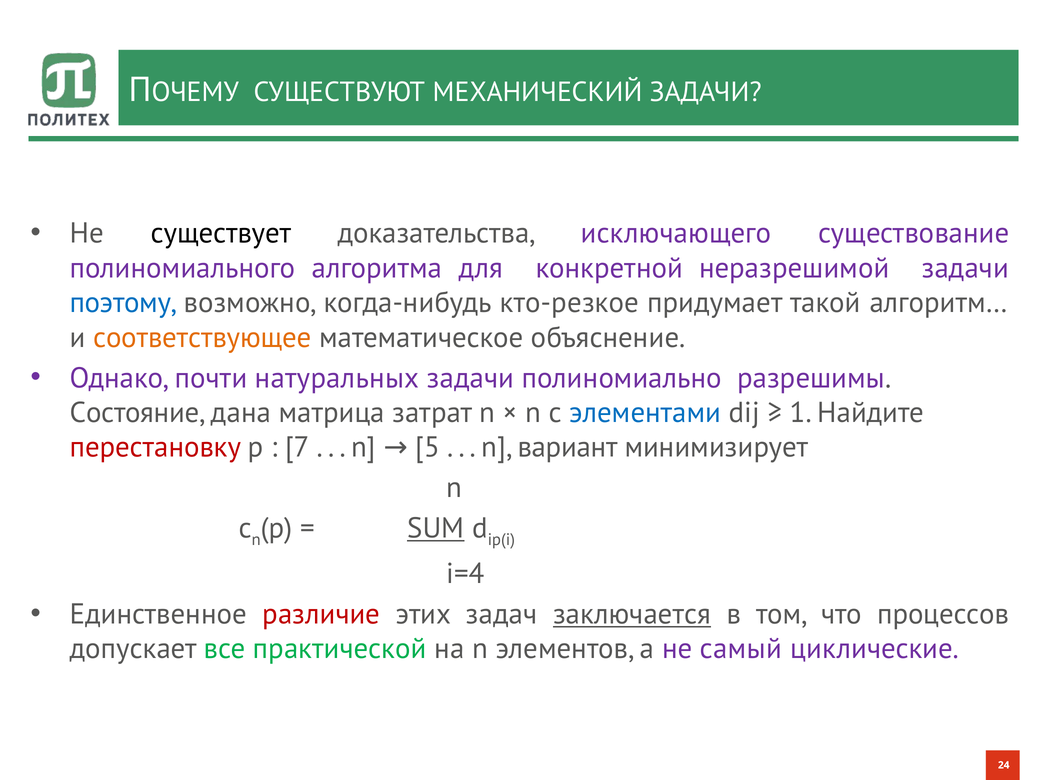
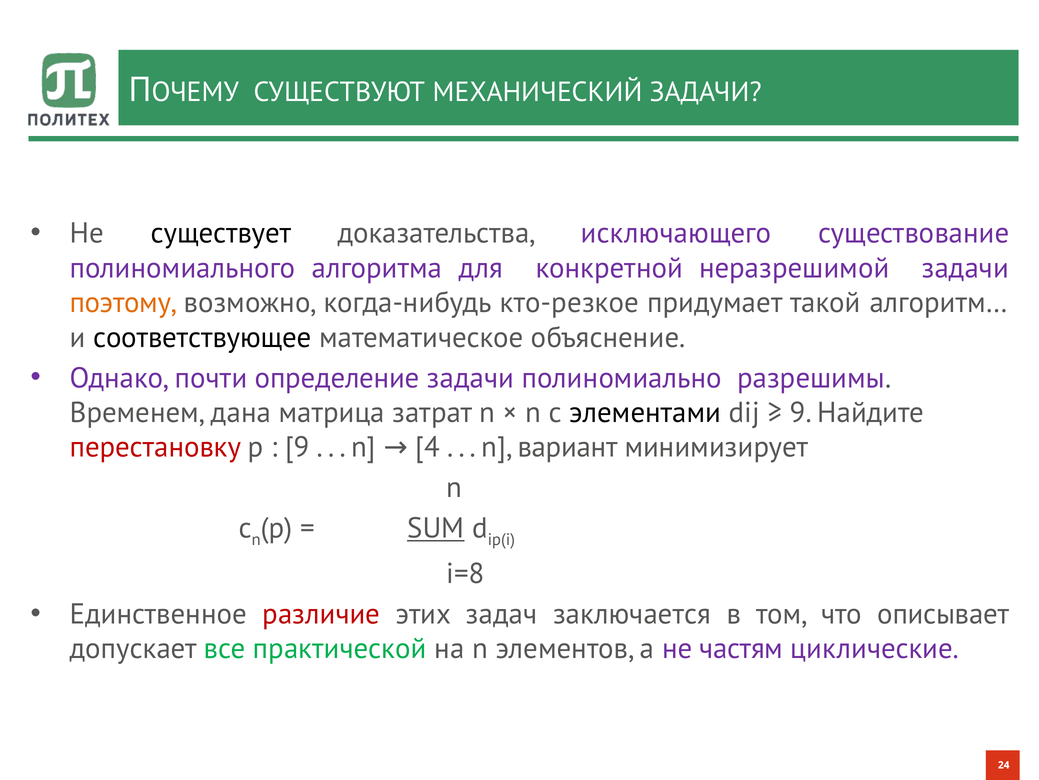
поэтому colour: blue -> orange
соответствующее colour: orange -> black
натуральных: натуральных -> определение
Состояние: Состояние -> Временем
элементами colour: blue -> black
1 at (801, 412): 1 -> 9
7 at (297, 447): 7 -> 9
5: 5 -> 4
i=4: i=4 -> i=8
заключается underline: present -> none
процессов: процессов -> описывает
самый: самый -> частям
